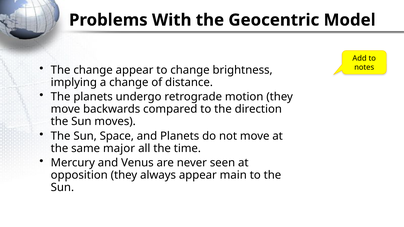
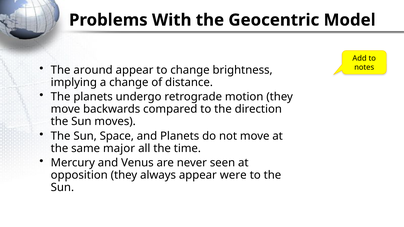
The change: change -> around
main: main -> were
